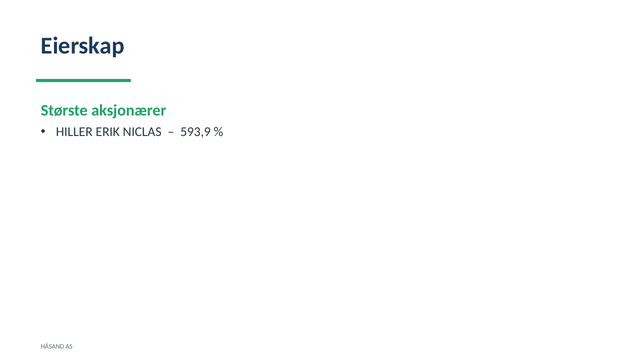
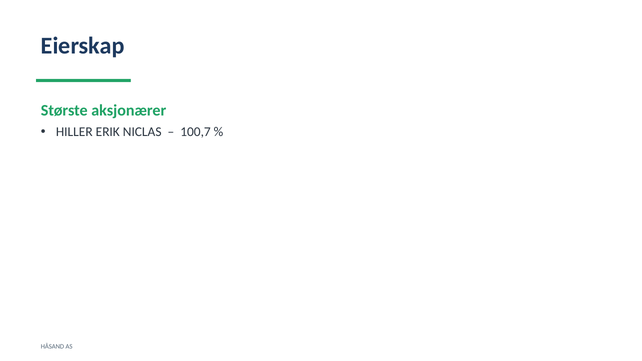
593,9: 593,9 -> 100,7
